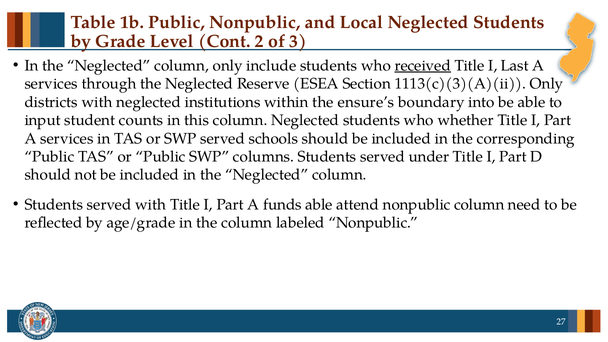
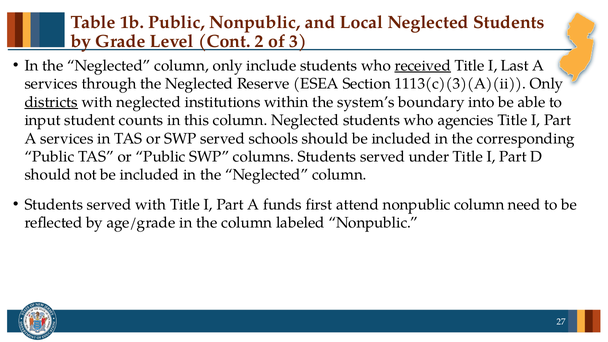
districts underline: none -> present
ensure’s: ensure’s -> system’s
whether: whether -> agencies
funds able: able -> first
